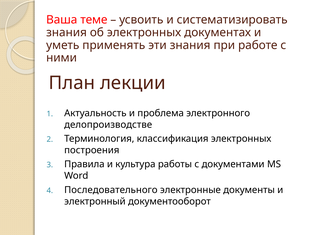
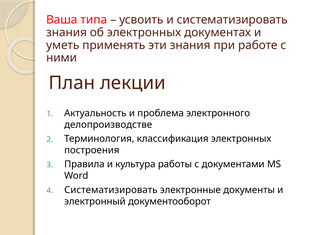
теме: теме -> типа
Последовательного at (111, 190): Последовательного -> Систематизировать
